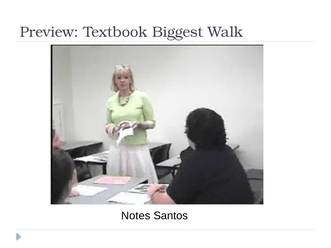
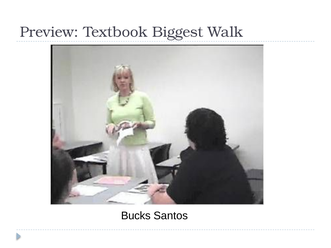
Notes: Notes -> Bucks
